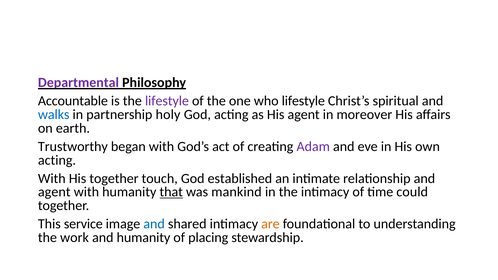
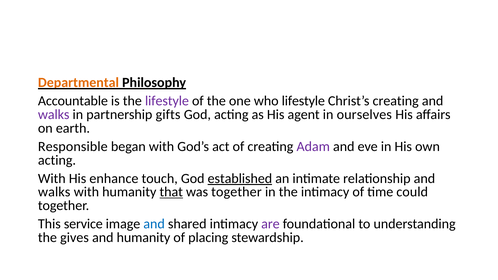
Departmental colour: purple -> orange
Christ’s spiritual: spiritual -> creating
walks at (54, 115) colour: blue -> purple
holy: holy -> gifts
moreover: moreover -> ourselves
Trustworthy: Trustworthy -> Responsible
His together: together -> enhance
established underline: none -> present
agent at (54, 192): agent -> walks
was mankind: mankind -> together
are colour: orange -> purple
work: work -> gives
